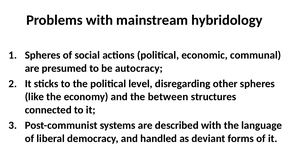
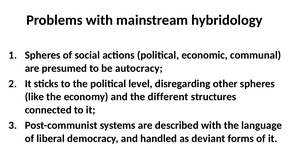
between: between -> different
